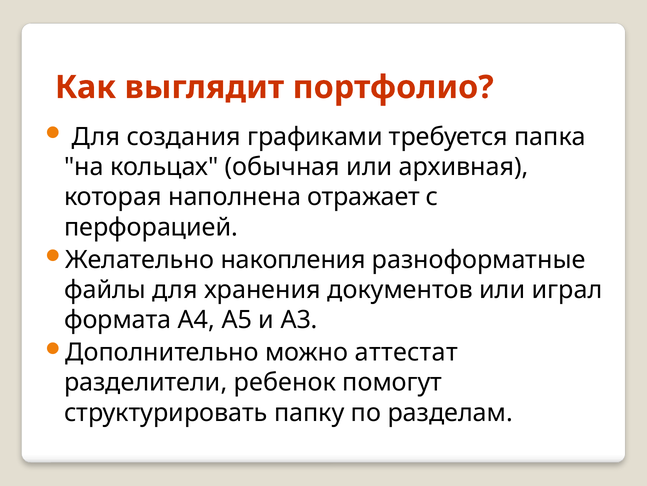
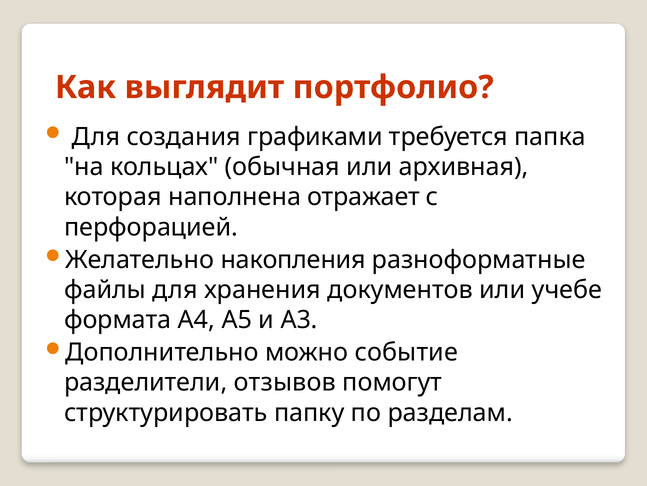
играл: играл -> учебе
аттестат: аттестат -> событие
ребенок: ребенок -> отзывов
